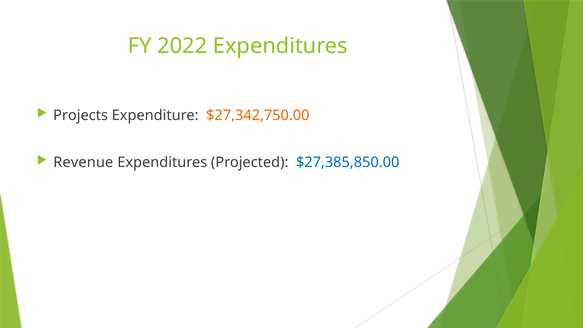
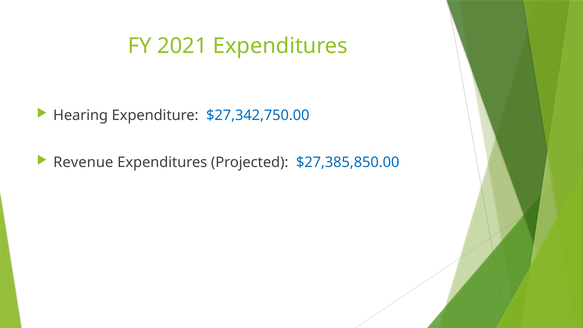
2022: 2022 -> 2021
Projects: Projects -> Hearing
$27,342,750.00 colour: orange -> blue
